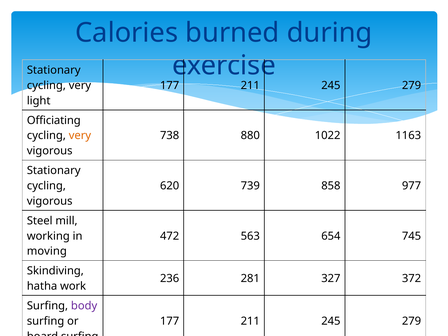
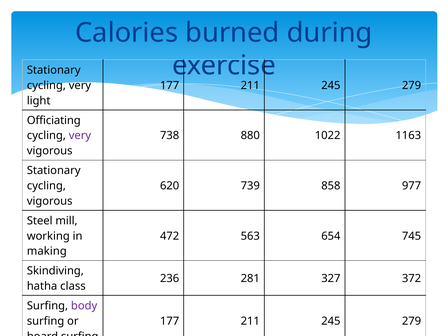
very at (80, 136) colour: orange -> purple
moving: moving -> making
work: work -> class
